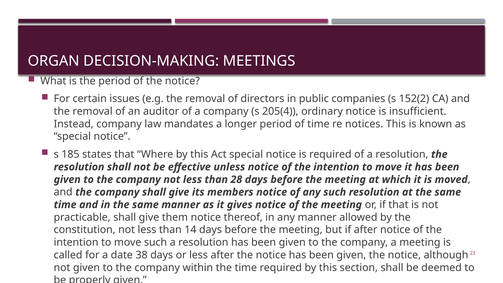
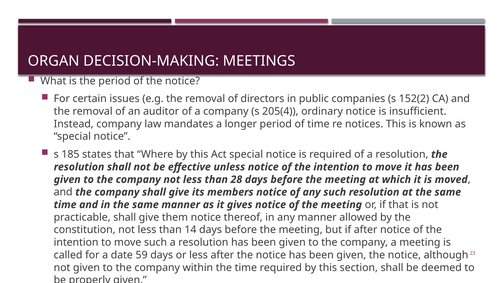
38: 38 -> 59
